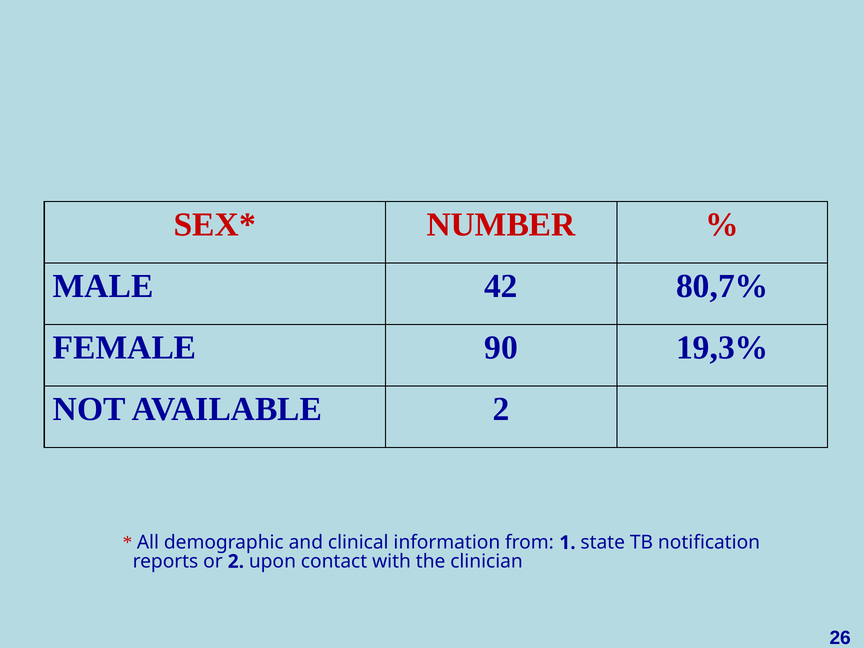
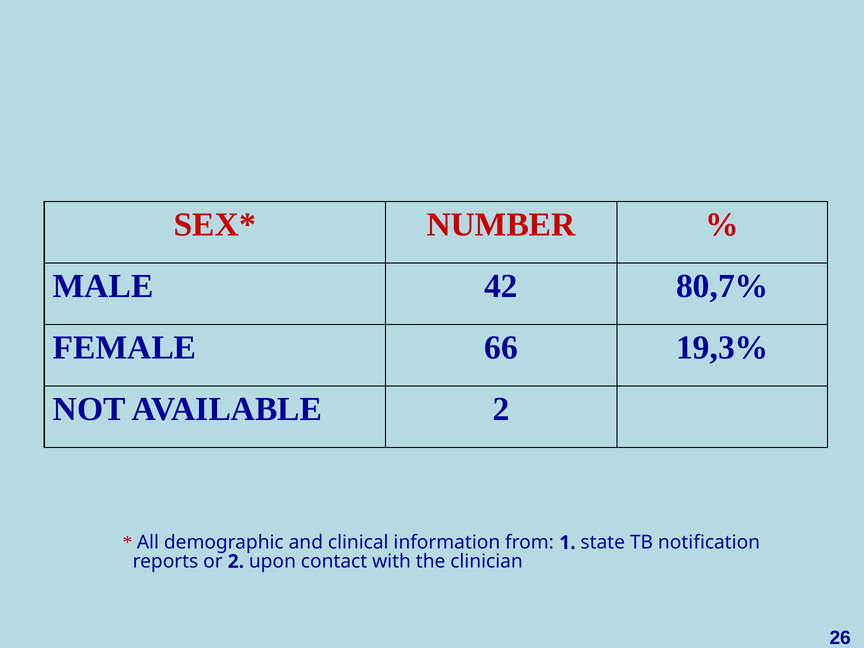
90: 90 -> 66
